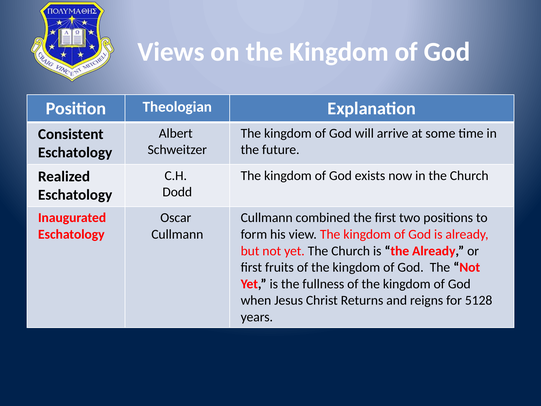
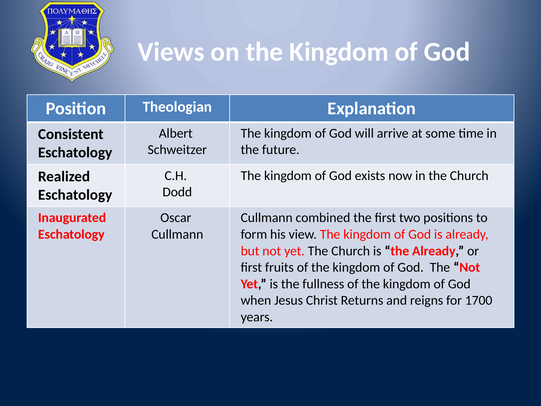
5128: 5128 -> 1700
